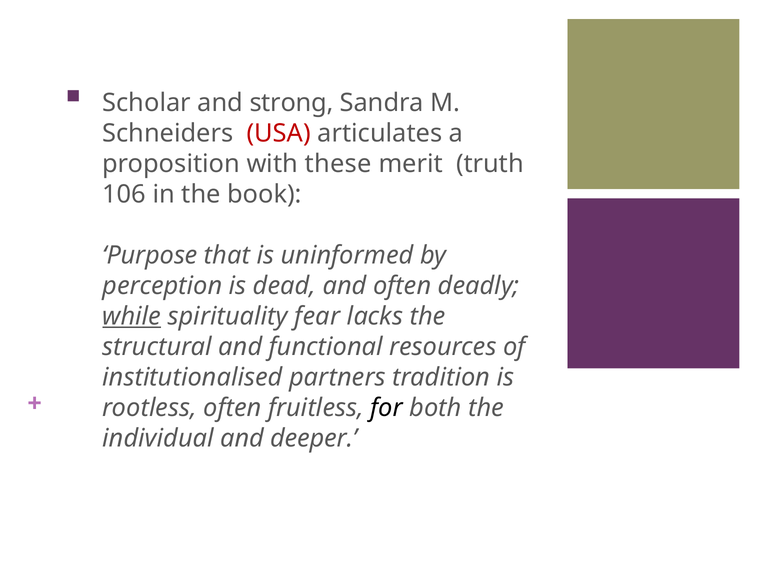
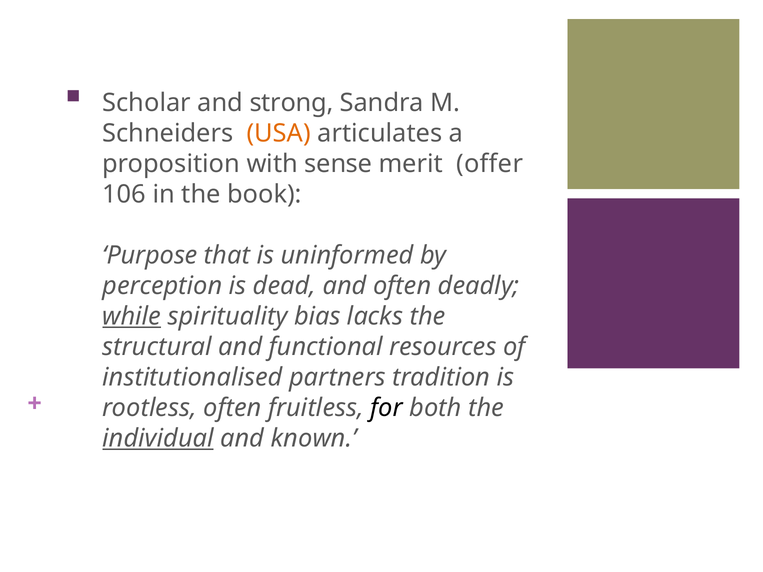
USA colour: red -> orange
these: these -> sense
truth: truth -> offer
fear: fear -> bias
individual underline: none -> present
deeper: deeper -> known
